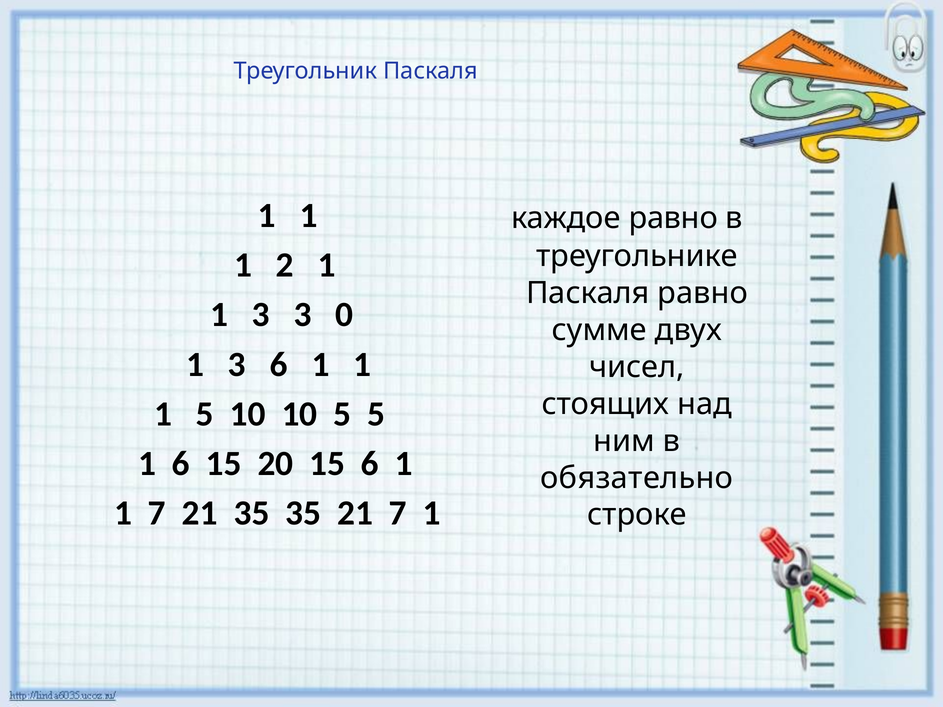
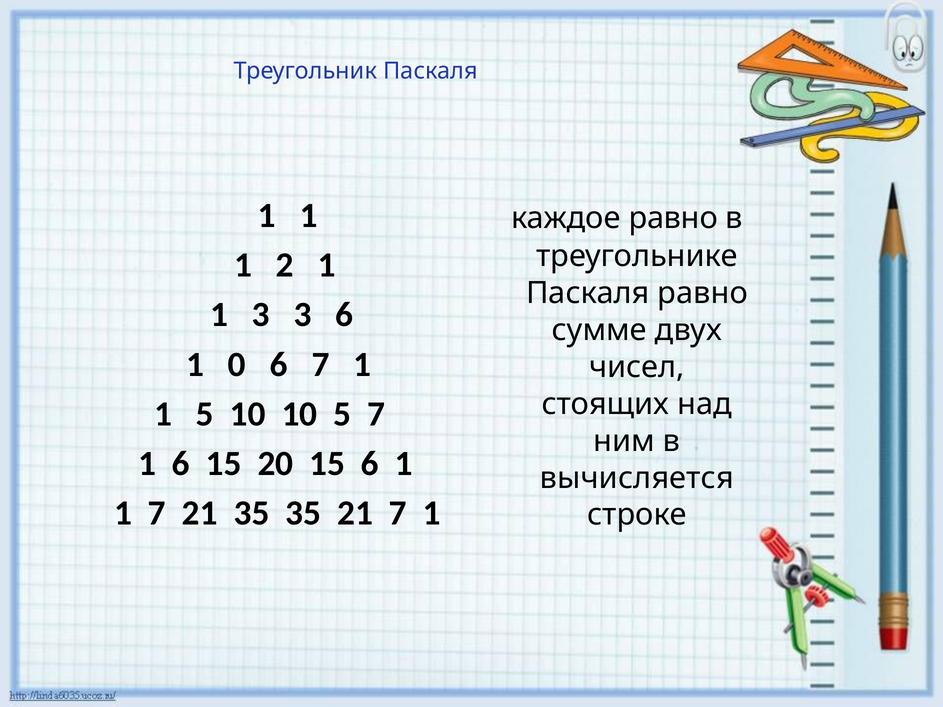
3 0: 0 -> 6
3 at (237, 364): 3 -> 0
1 at (320, 364): 1 -> 7
5 5: 5 -> 7
обязательно: обязательно -> вычисляется
